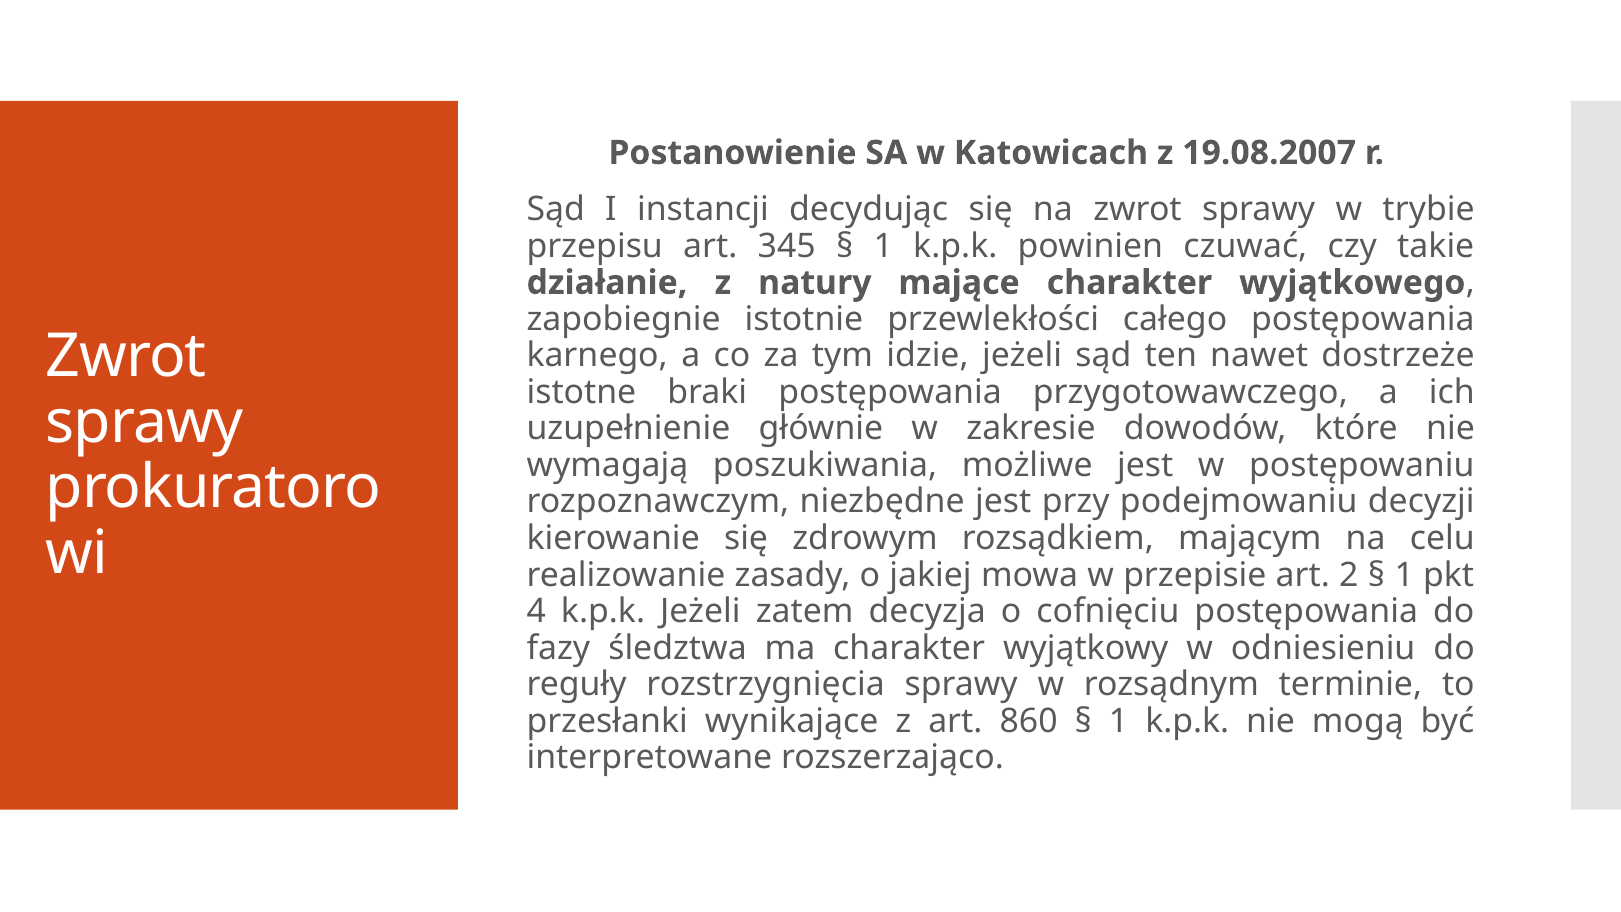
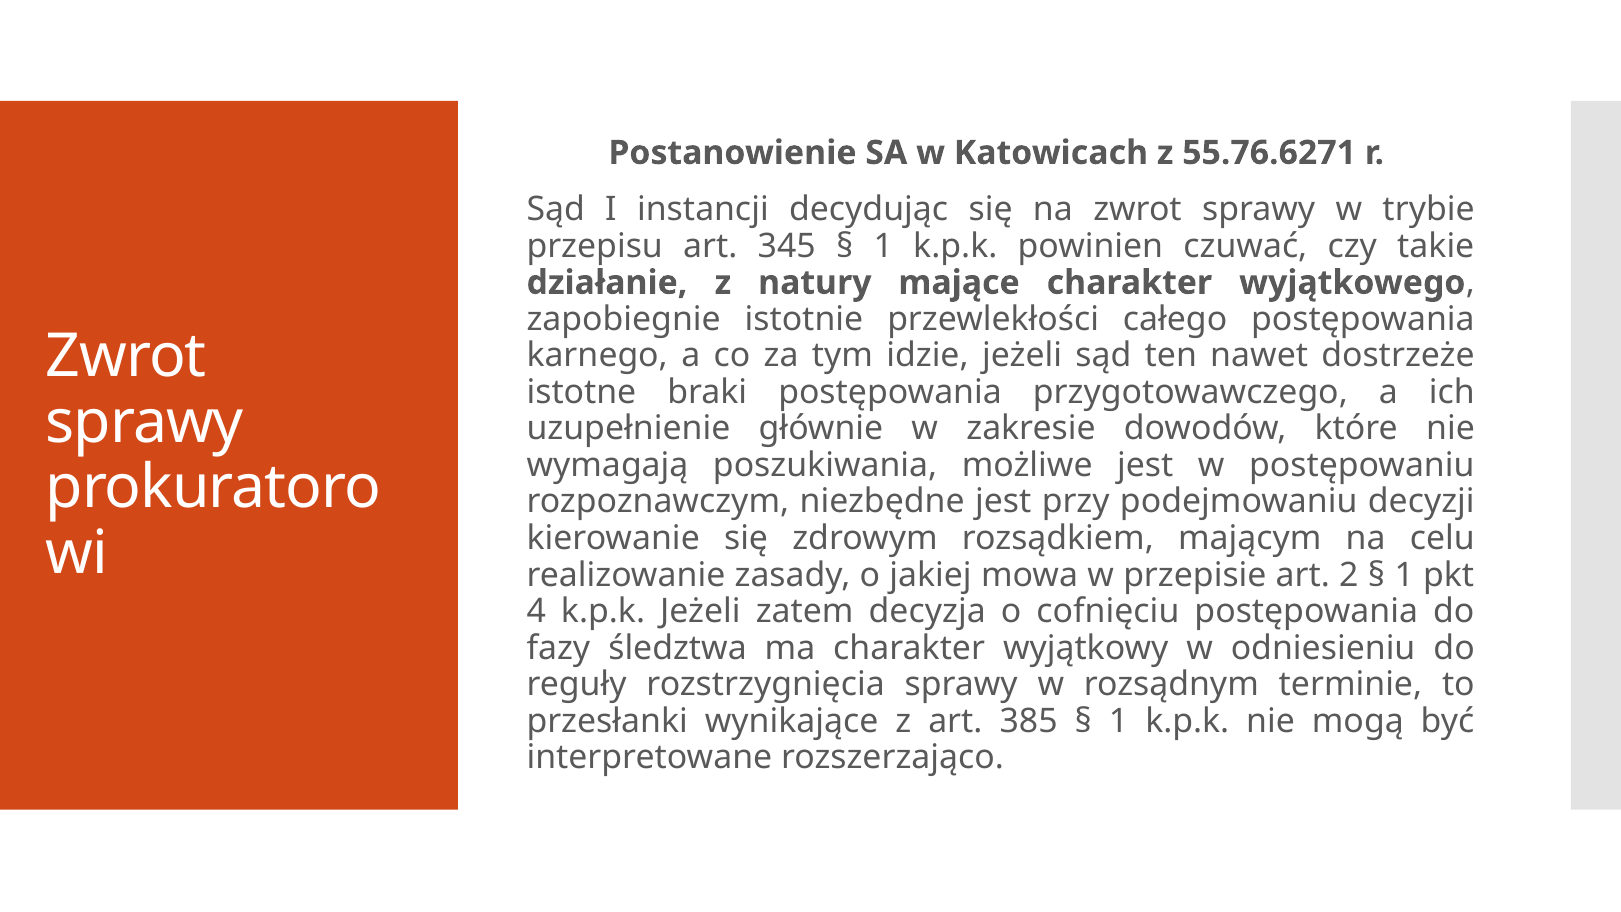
19.08.2007: 19.08.2007 -> 55.76.6271
860: 860 -> 385
